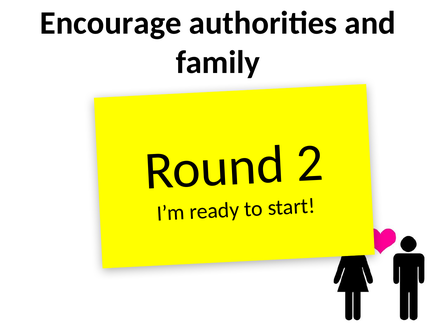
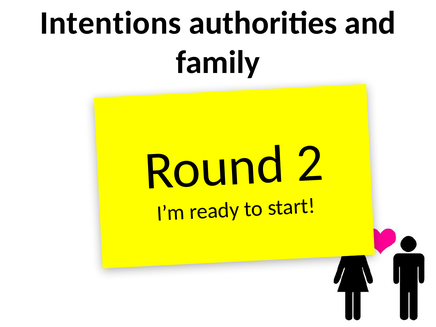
Encourage: Encourage -> Intentions
